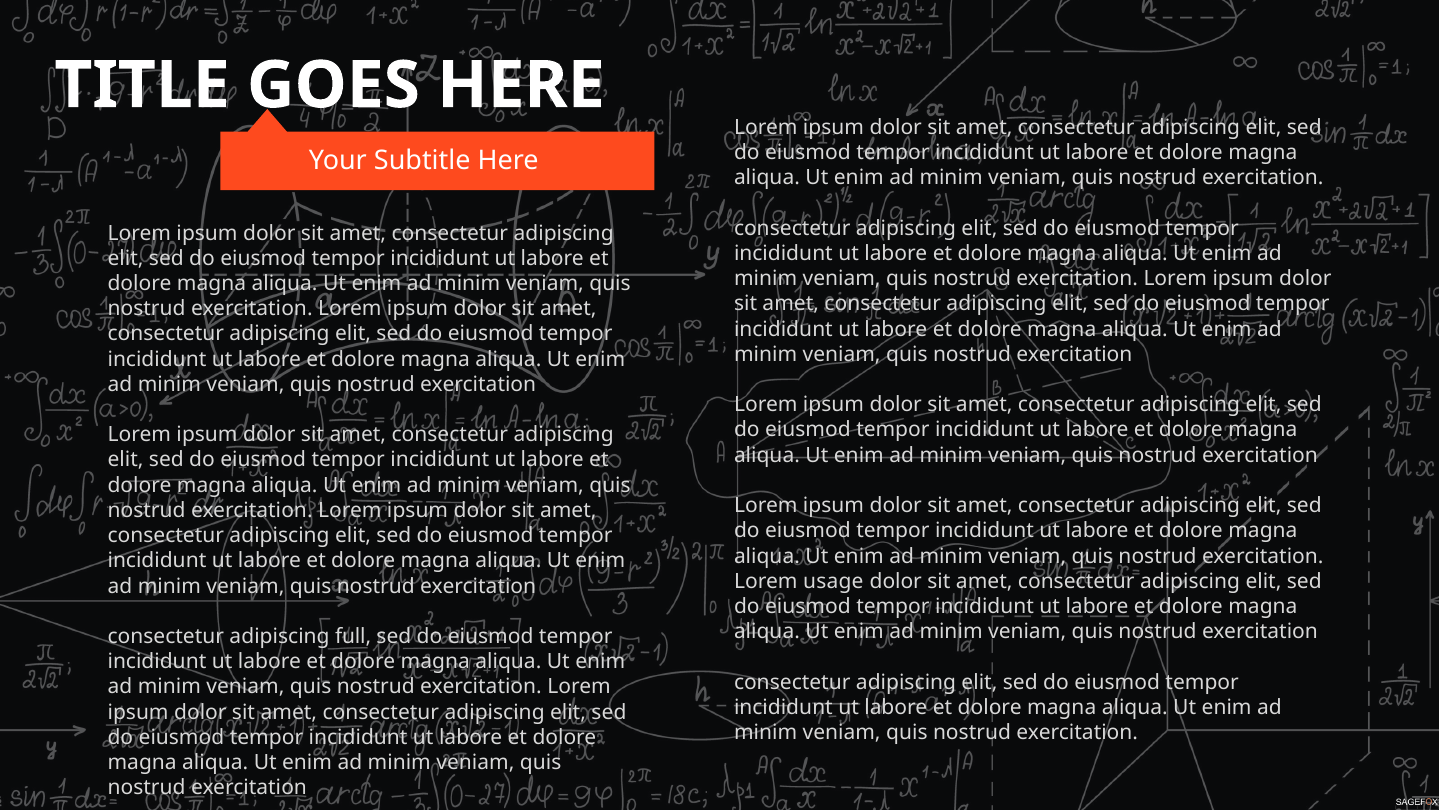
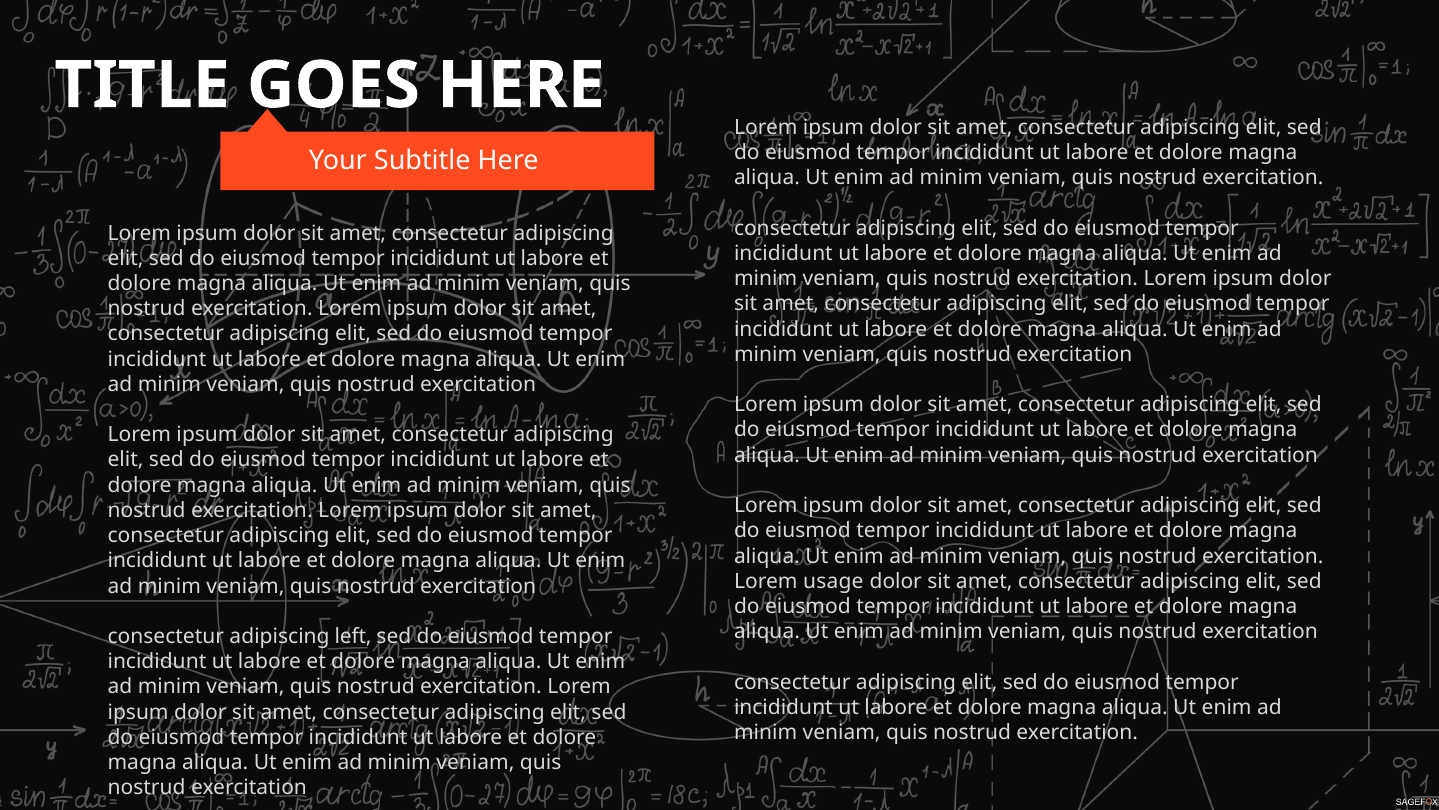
full: full -> left
